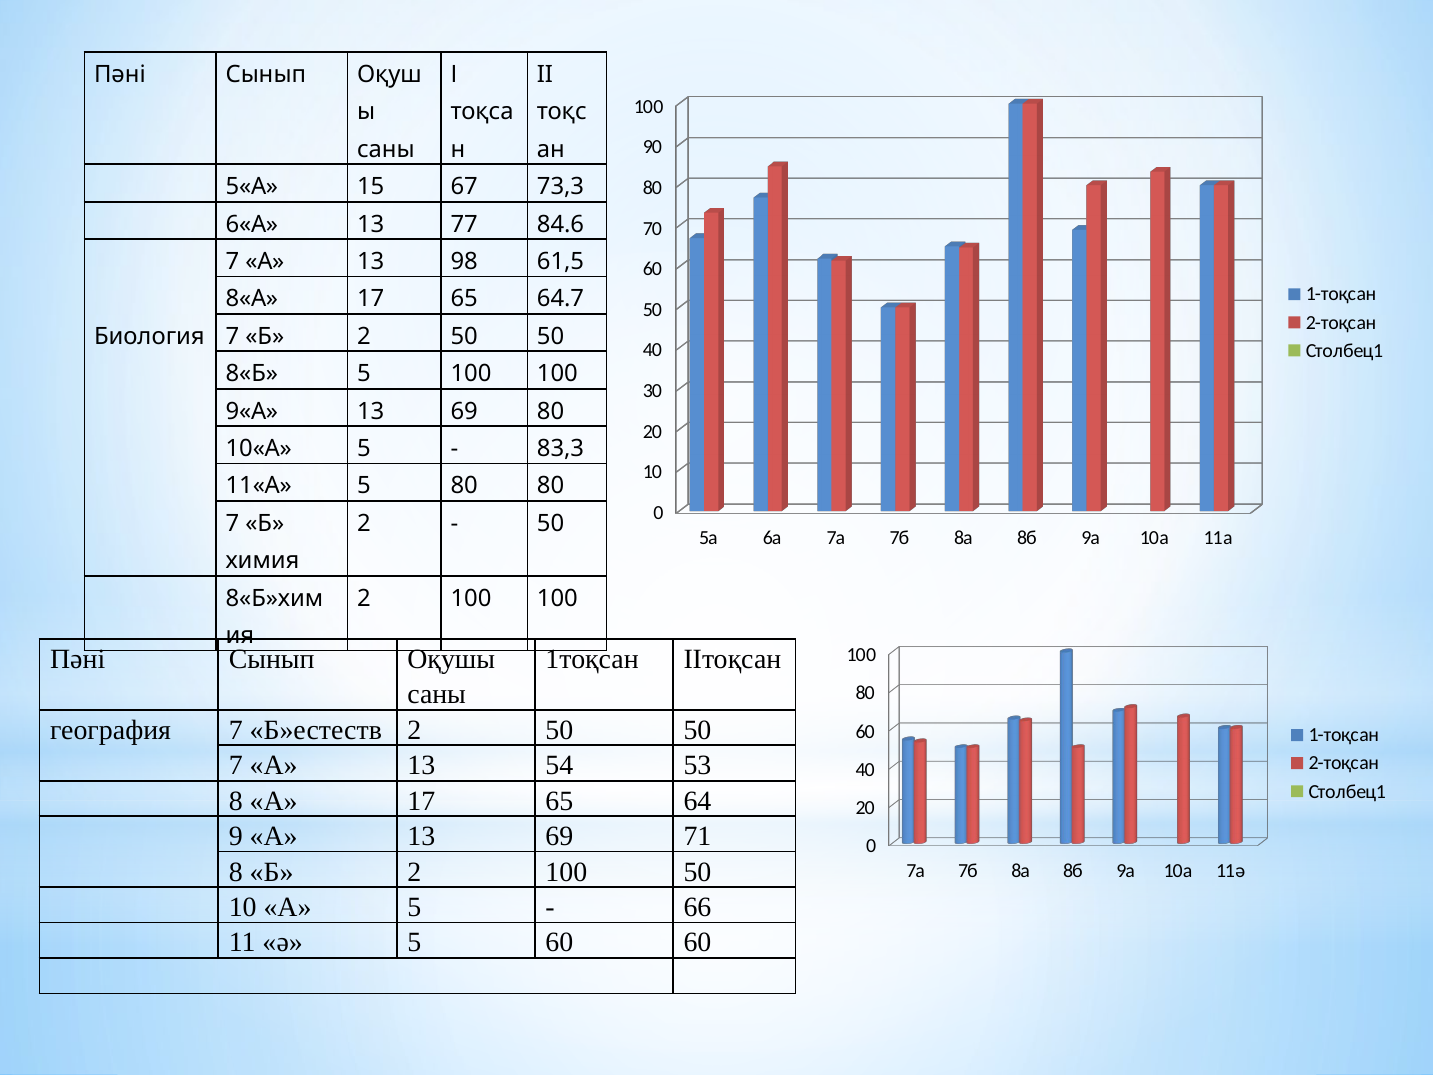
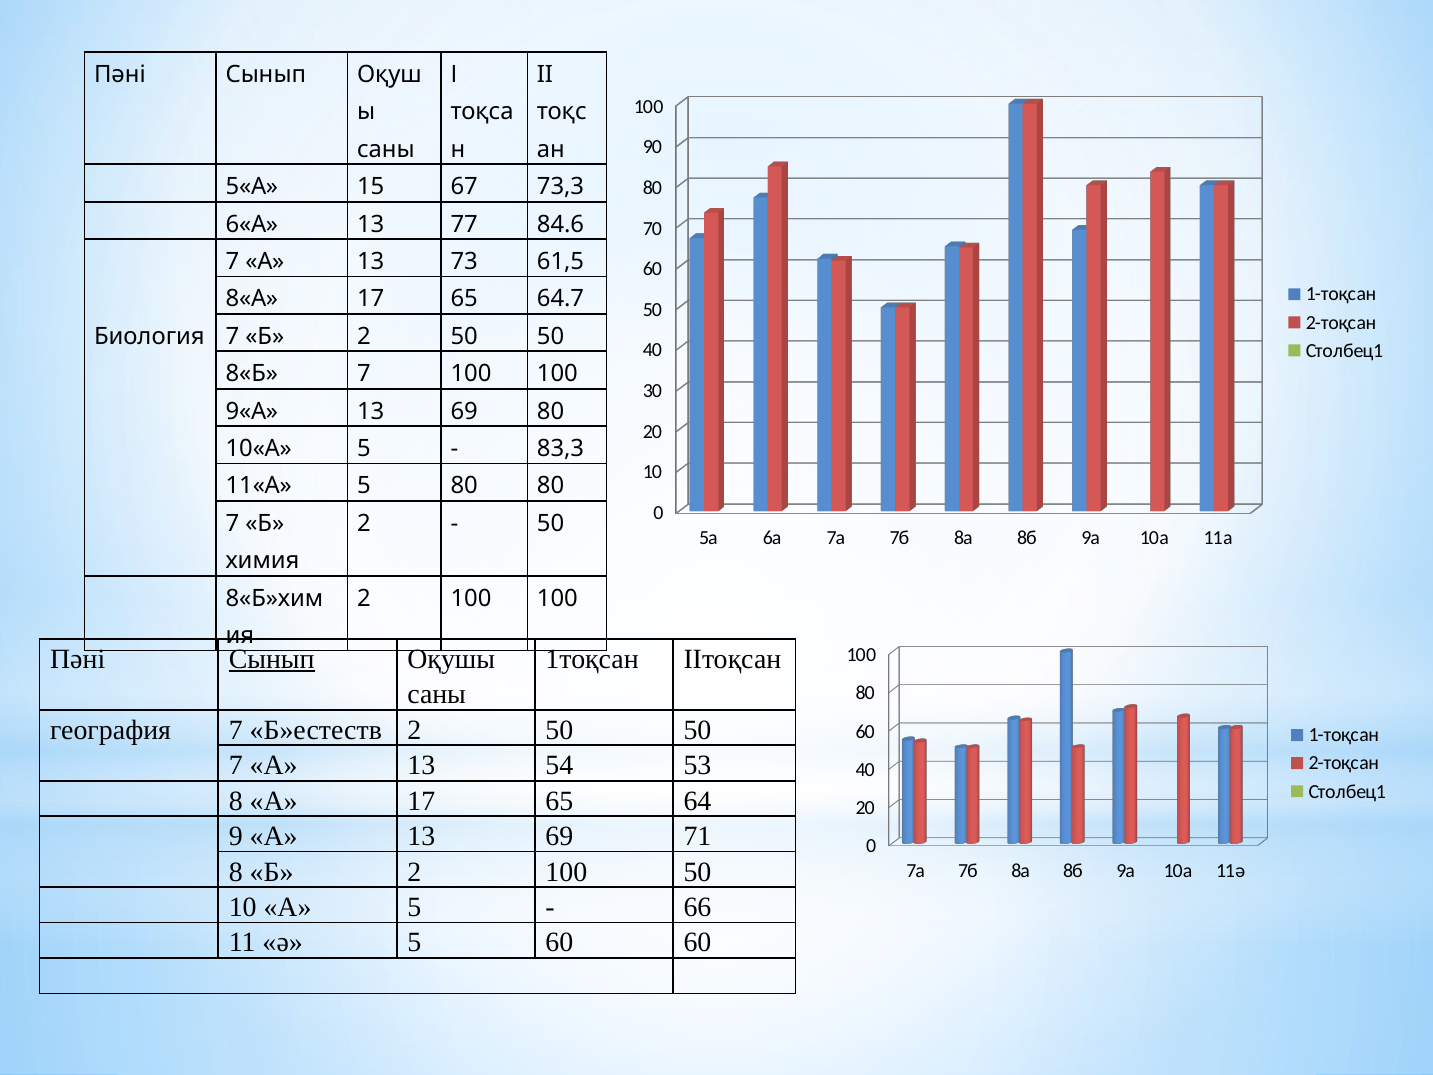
98: 98 -> 73
8«Б 5: 5 -> 7
Сынып at (272, 659) underline: none -> present
